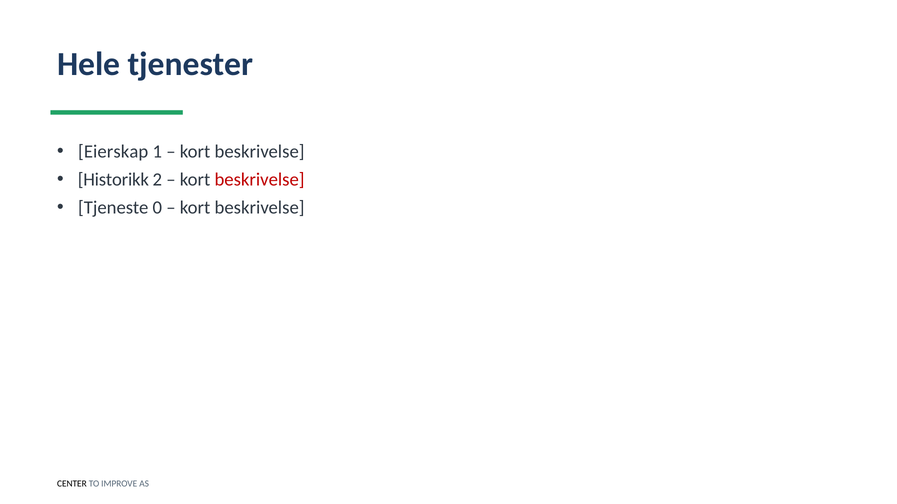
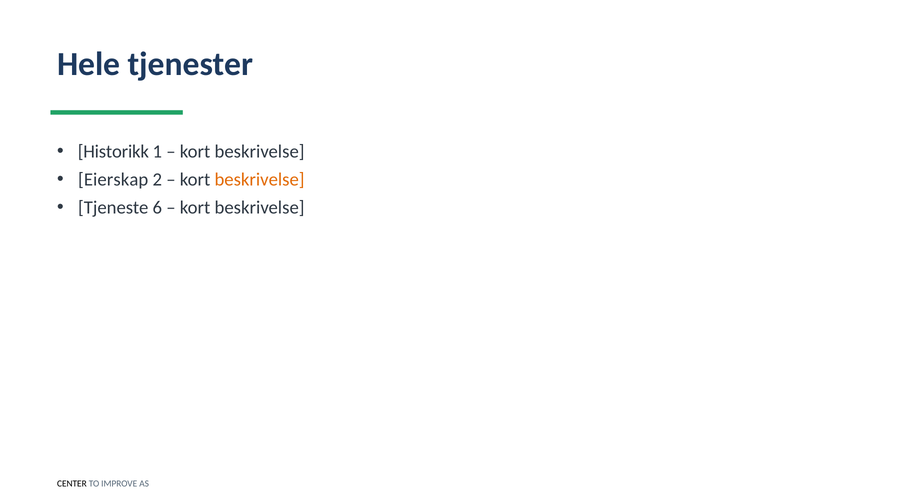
Eierskap: Eierskap -> Historikk
Historikk: Historikk -> Eierskap
beskrivelse at (260, 180) colour: red -> orange
0: 0 -> 6
